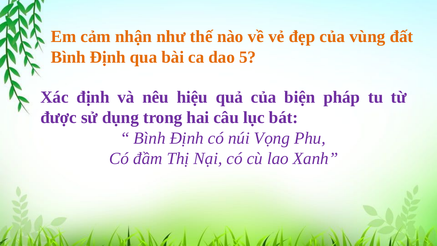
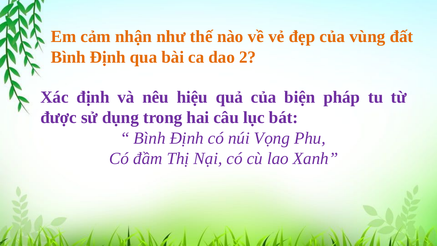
5: 5 -> 2
